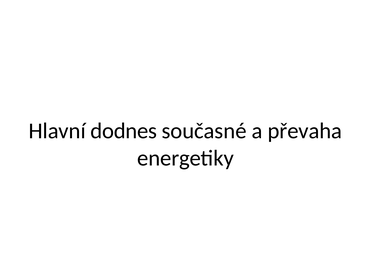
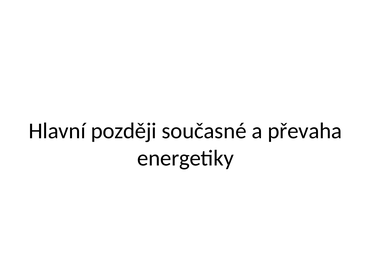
dodnes: dodnes -> později
